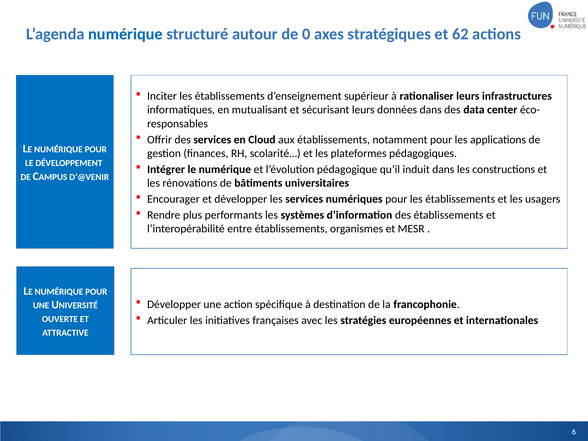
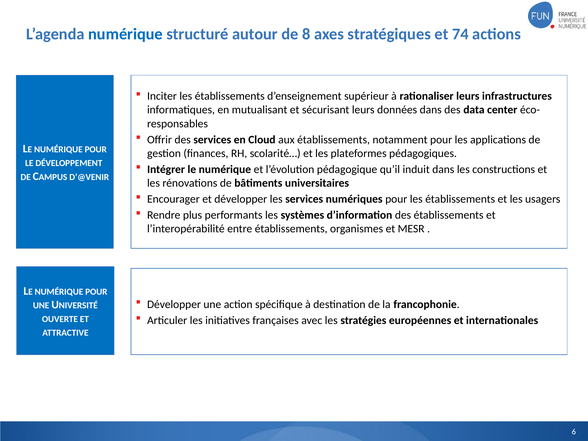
0: 0 -> 8
62: 62 -> 74
